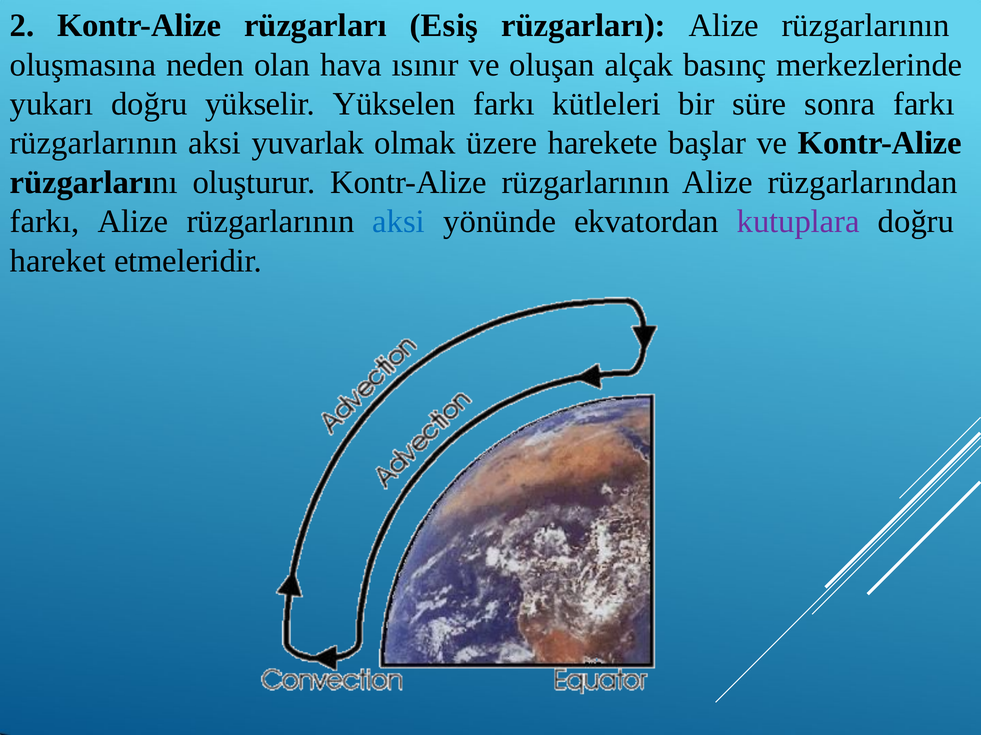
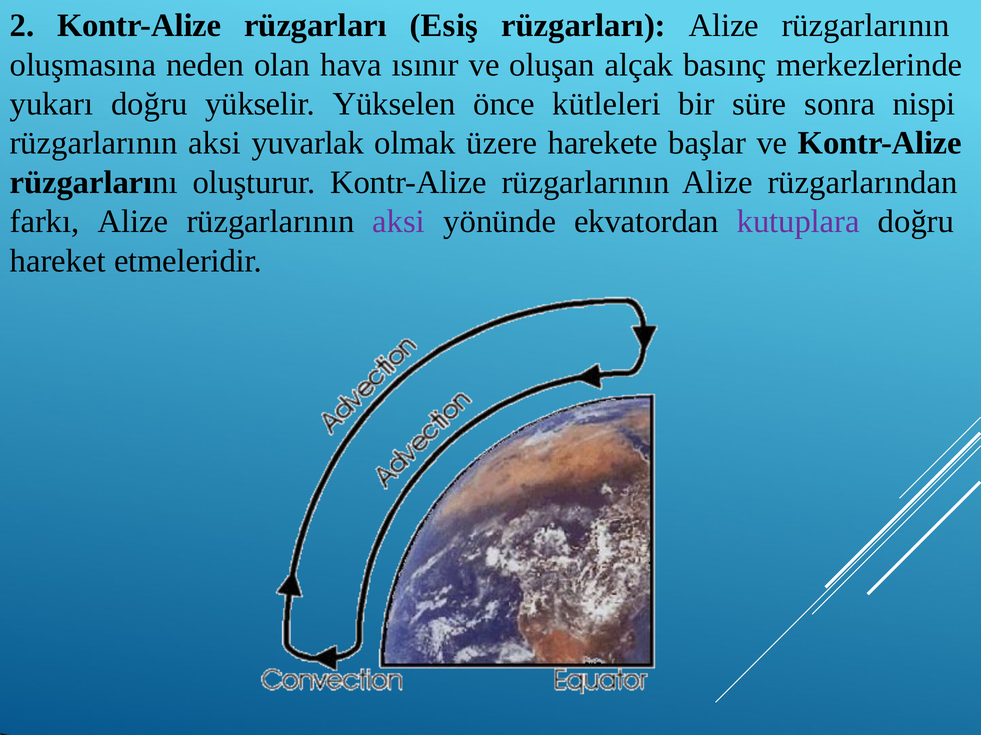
Yükselen farkı: farkı -> önce
sonra farkı: farkı -> nispi
aksi at (399, 222) colour: blue -> purple
